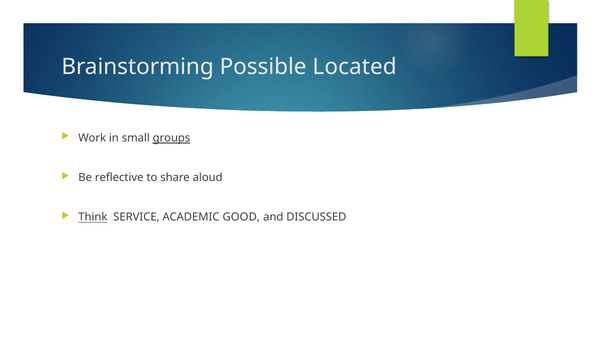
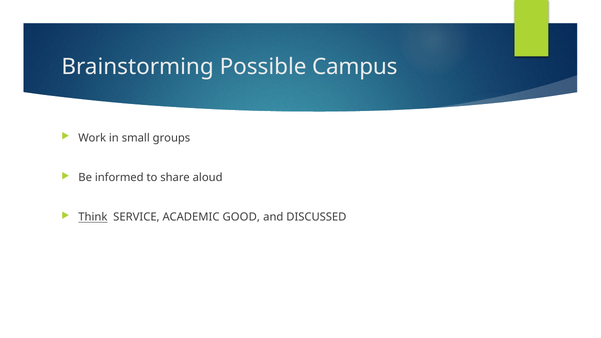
Located: Located -> Campus
groups underline: present -> none
reflective: reflective -> informed
